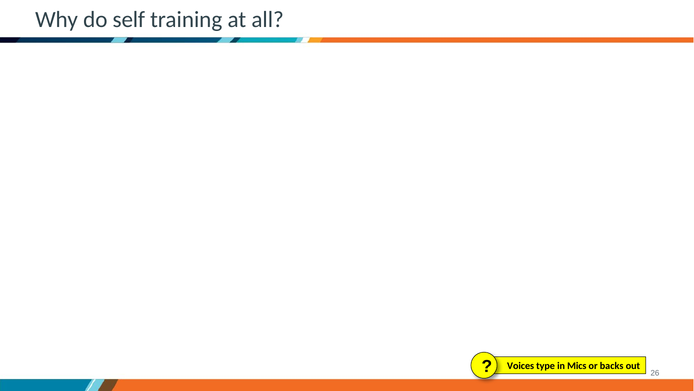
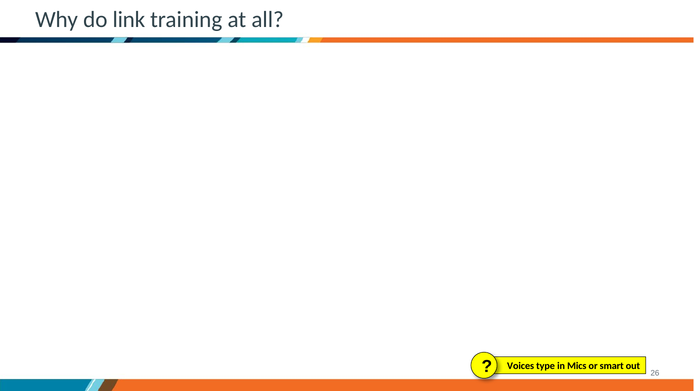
self: self -> link
backs: backs -> smart
